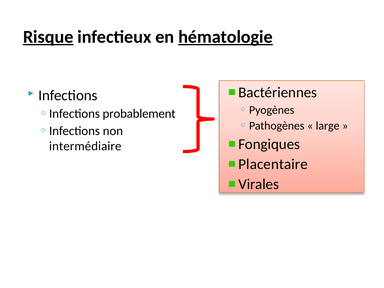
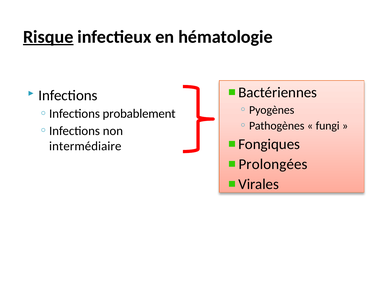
hématologie underline: present -> none
large: large -> fungi
Placentaire: Placentaire -> Prolongées
